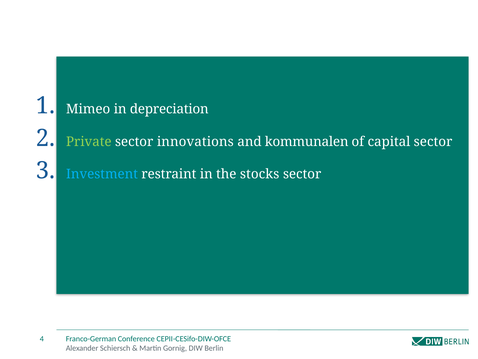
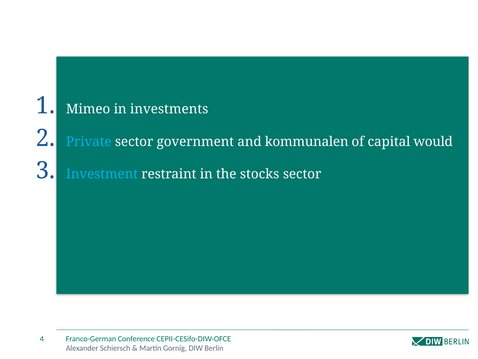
depreciation: depreciation -> investments
Private colour: light green -> light blue
innovations: innovations -> government
capital sector: sector -> would
